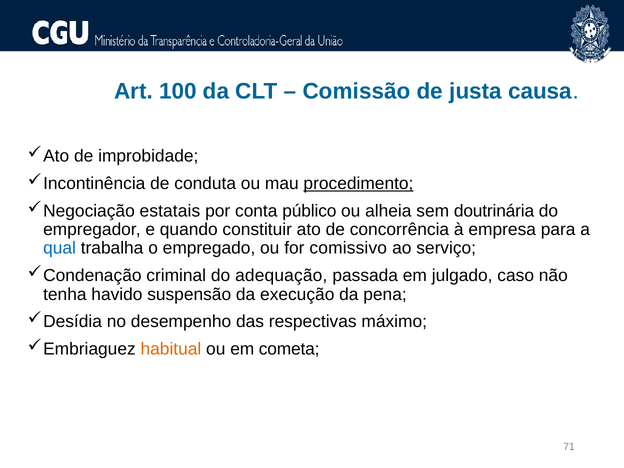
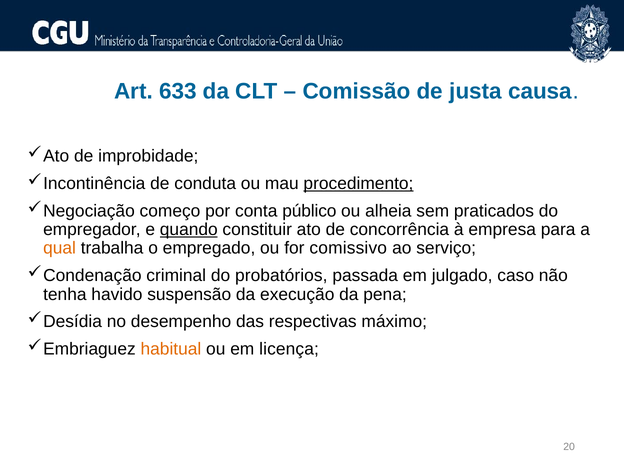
100: 100 -> 633
estatais: estatais -> começo
doutrinária: doutrinária -> praticados
quando underline: none -> present
qual colour: blue -> orange
adequação: adequação -> probatórios
cometa: cometa -> licença
71: 71 -> 20
